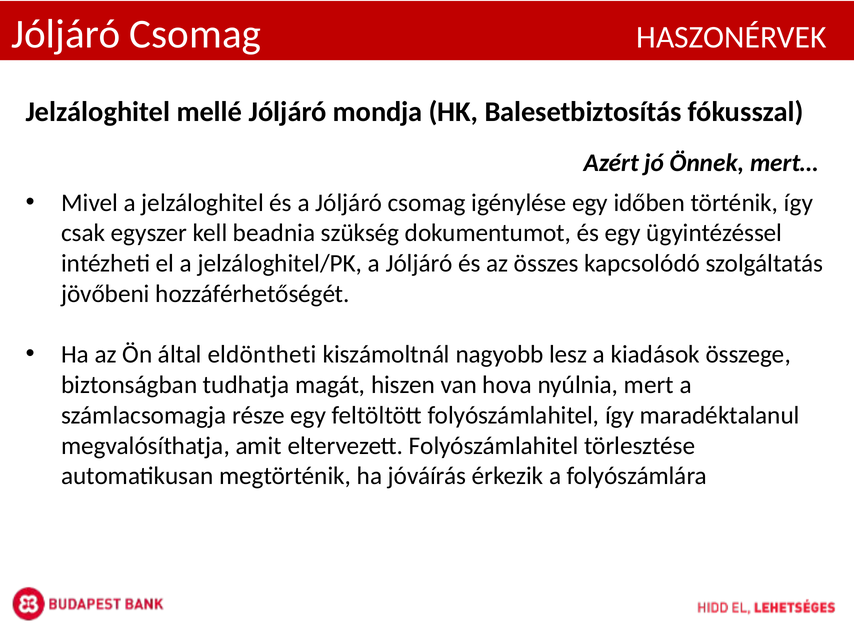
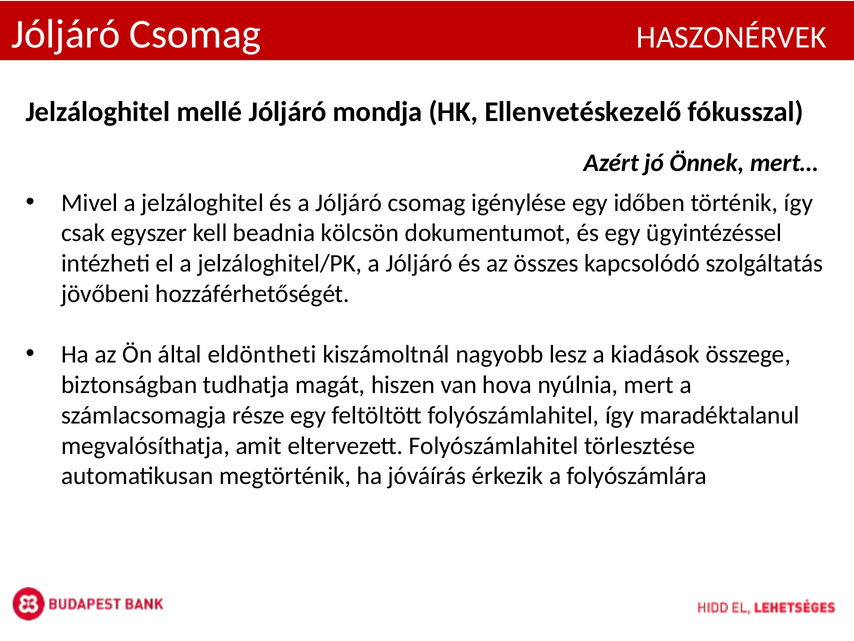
Balesetbiztosítás: Balesetbiztosítás -> Ellenvetéskezelő
szükség: szükség -> kölcsön
